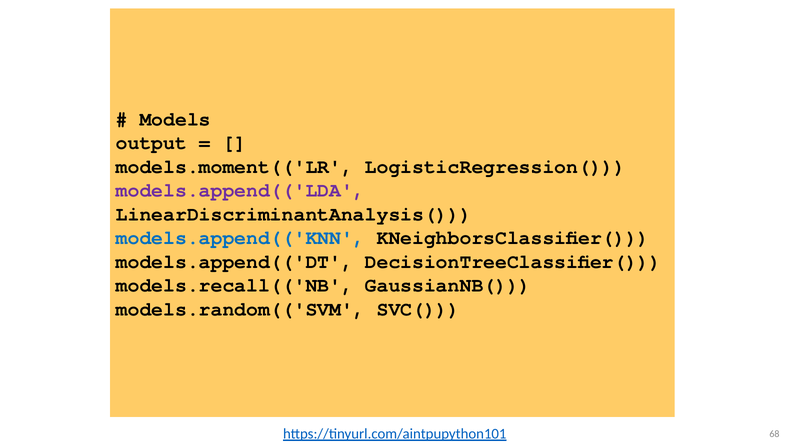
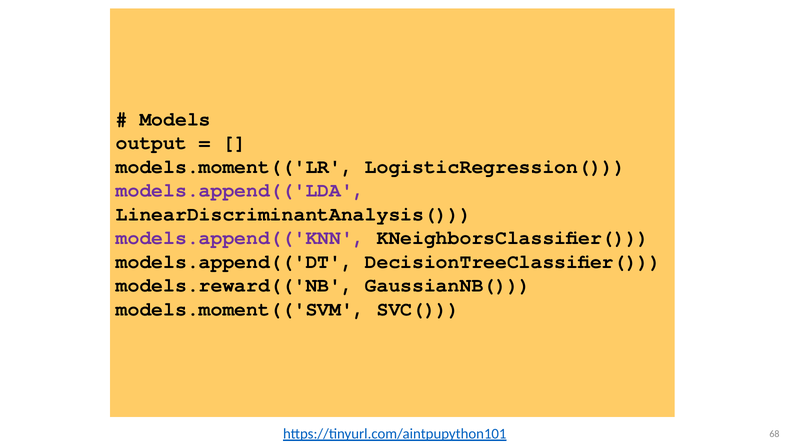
models.append(('KNN colour: blue -> purple
models.recall(('NB: models.recall(('NB -> models.reward(('NB
models.random(('SVM: models.random(('SVM -> models.moment(('SVM
